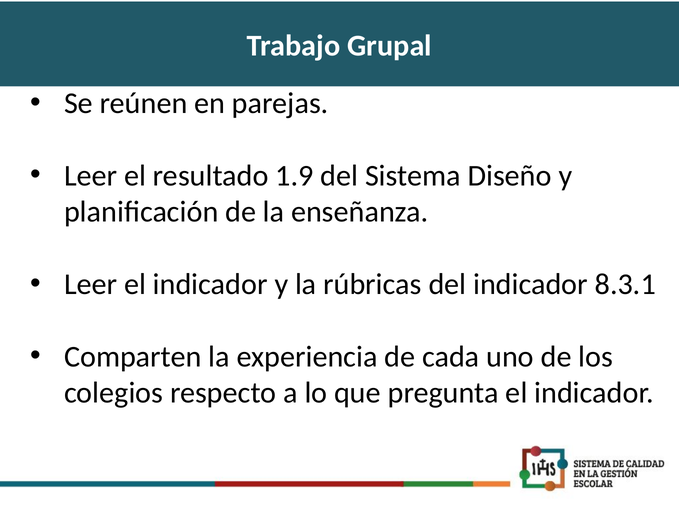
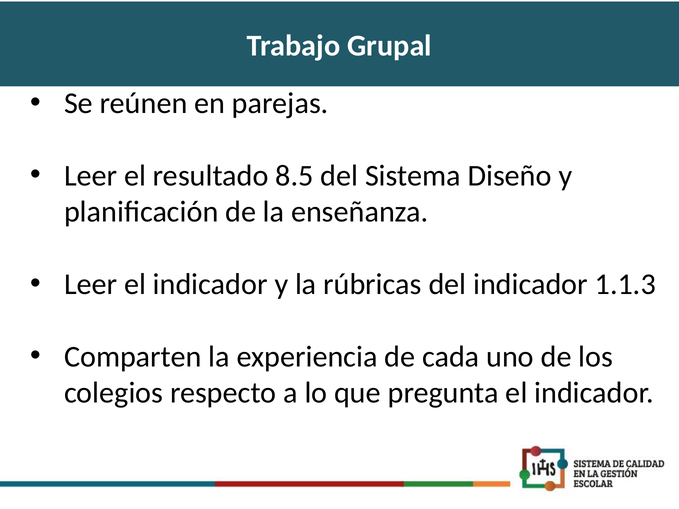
1.9: 1.9 -> 8.5
8.3.1: 8.3.1 -> 1.1.3
